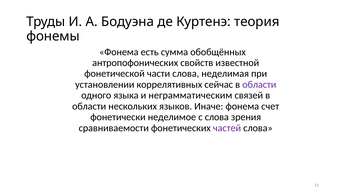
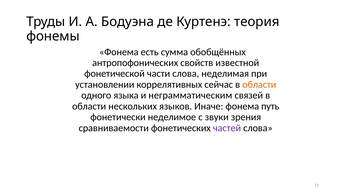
области at (259, 85) colour: purple -> orange
счет: счет -> путь
с слова: слова -> звуки
